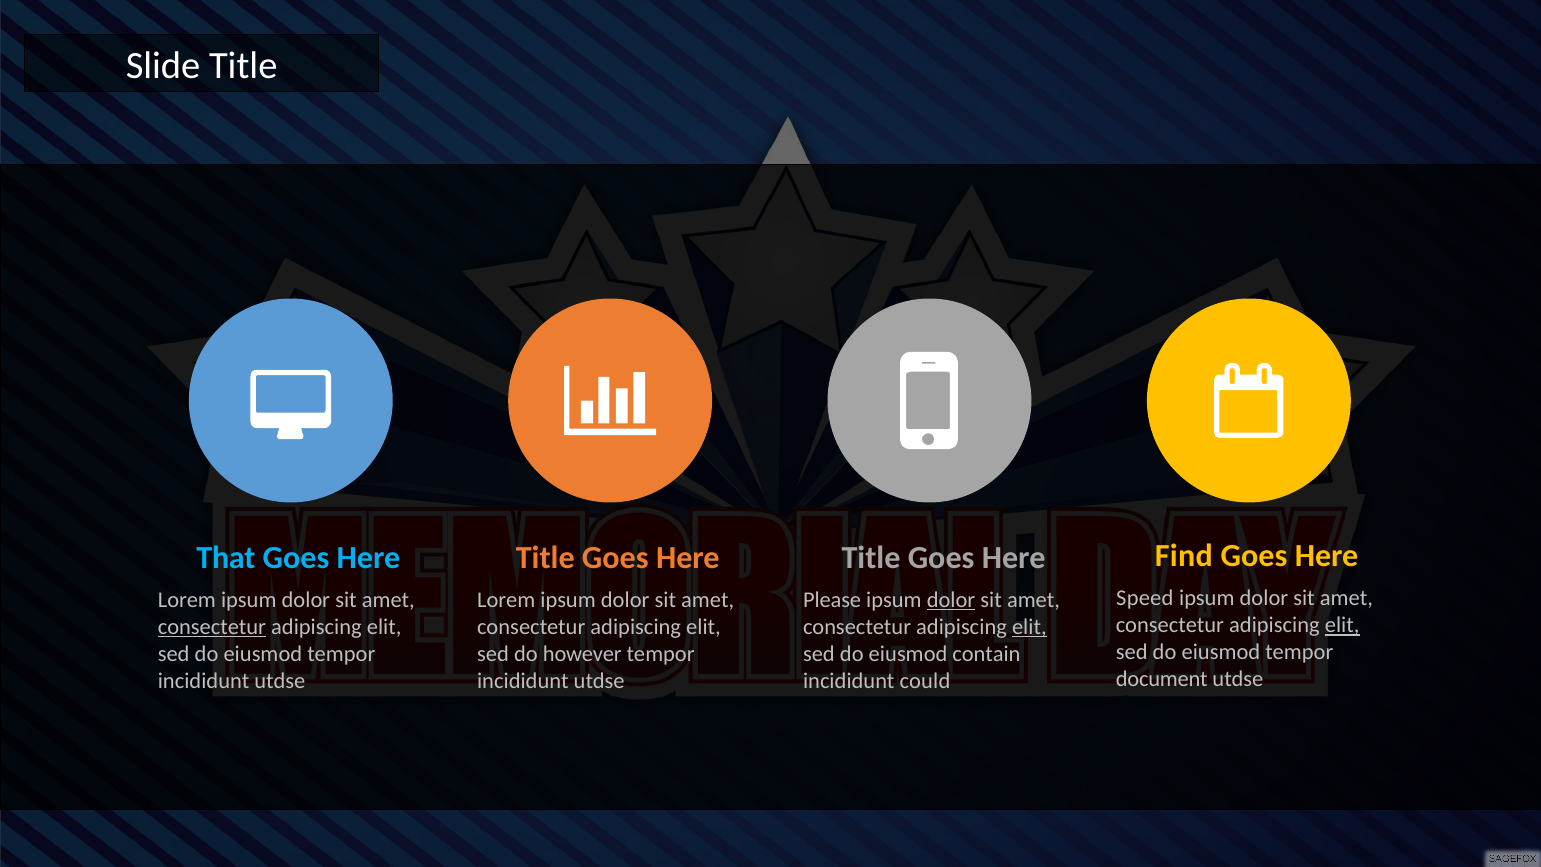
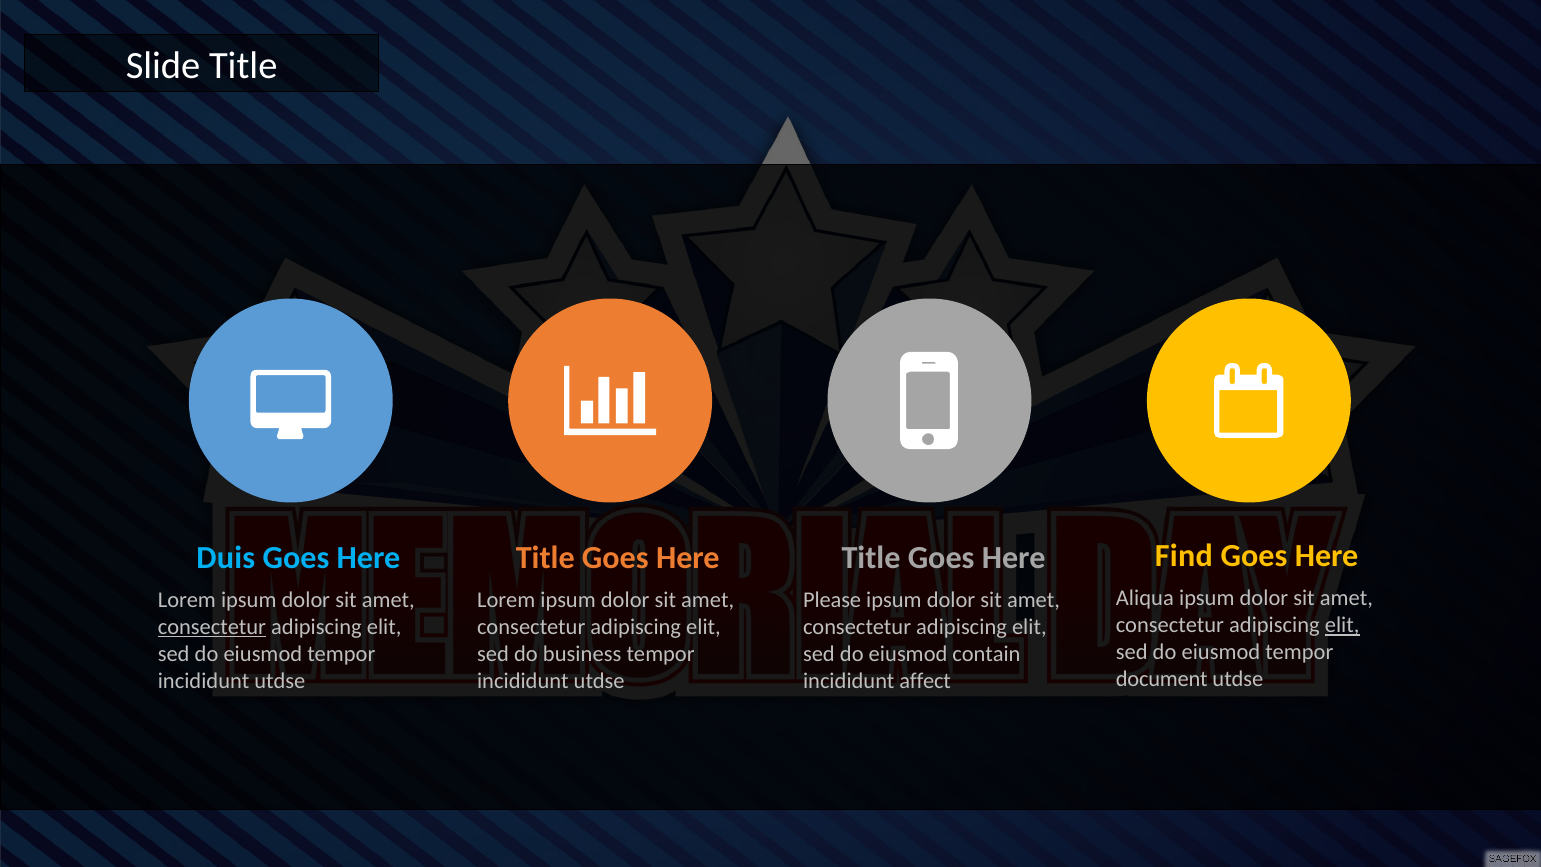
That: That -> Duis
Speed: Speed -> Aliqua
dolor at (951, 599) underline: present -> none
elit at (1029, 626) underline: present -> none
however: however -> business
could: could -> affect
